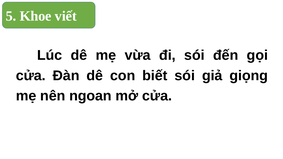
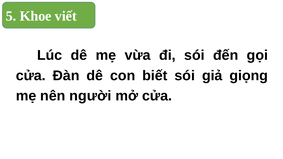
ngoan: ngoan -> người
